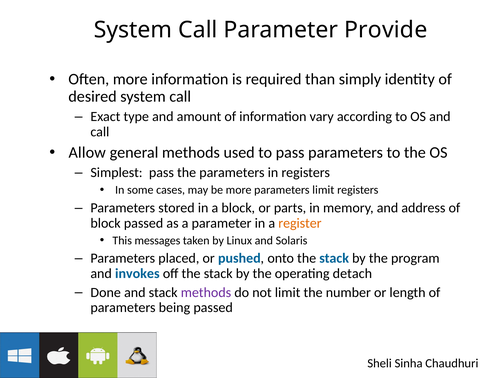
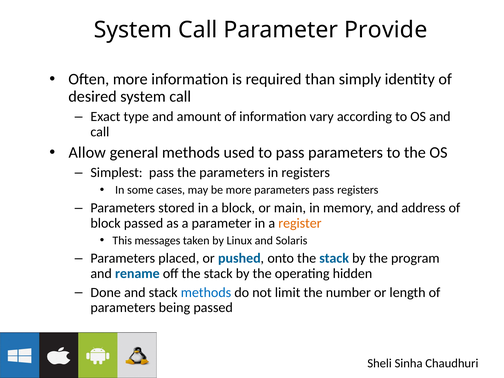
parameters limit: limit -> pass
parts: parts -> main
invokes: invokes -> rename
detach: detach -> hidden
methods at (206, 293) colour: purple -> blue
